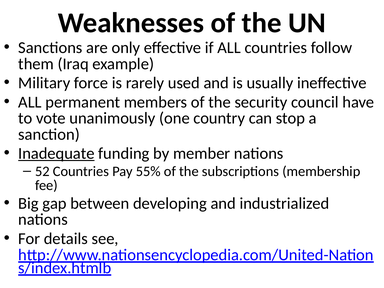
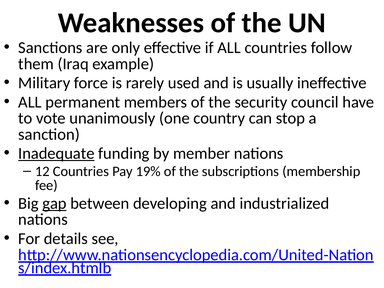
52: 52 -> 12
55%: 55% -> 19%
gap underline: none -> present
